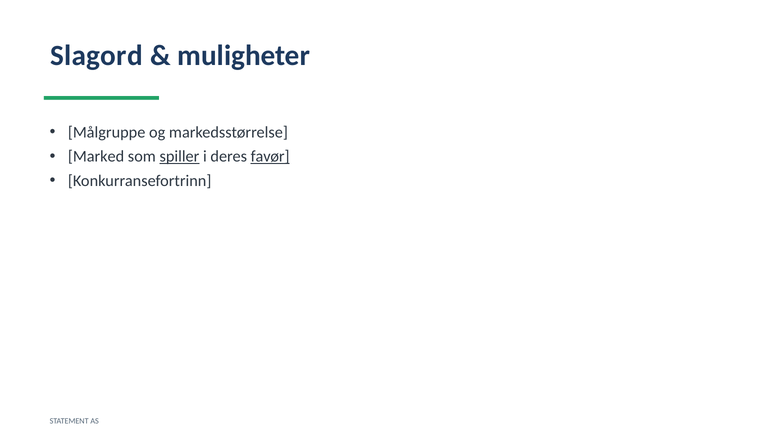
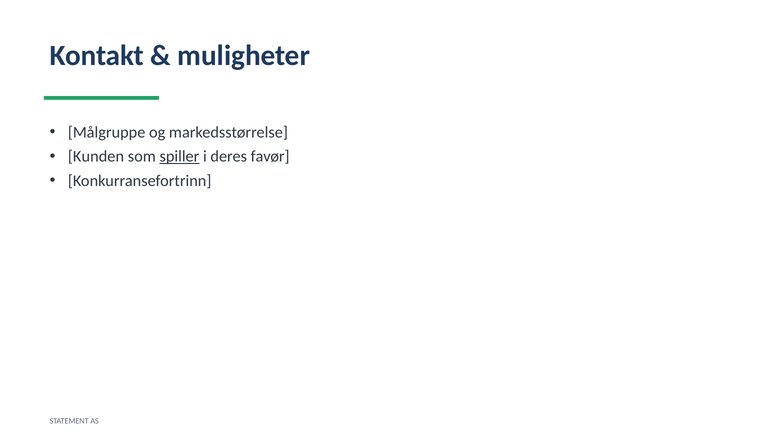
Slagord: Slagord -> Kontakt
Marked: Marked -> Kunden
favør underline: present -> none
